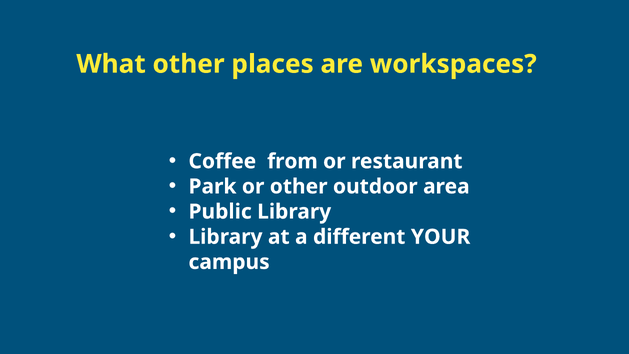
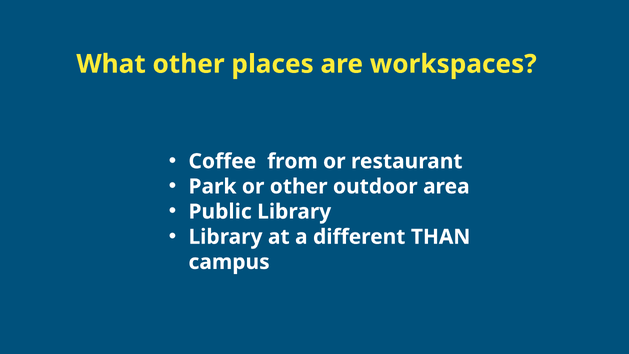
YOUR: YOUR -> THAN
